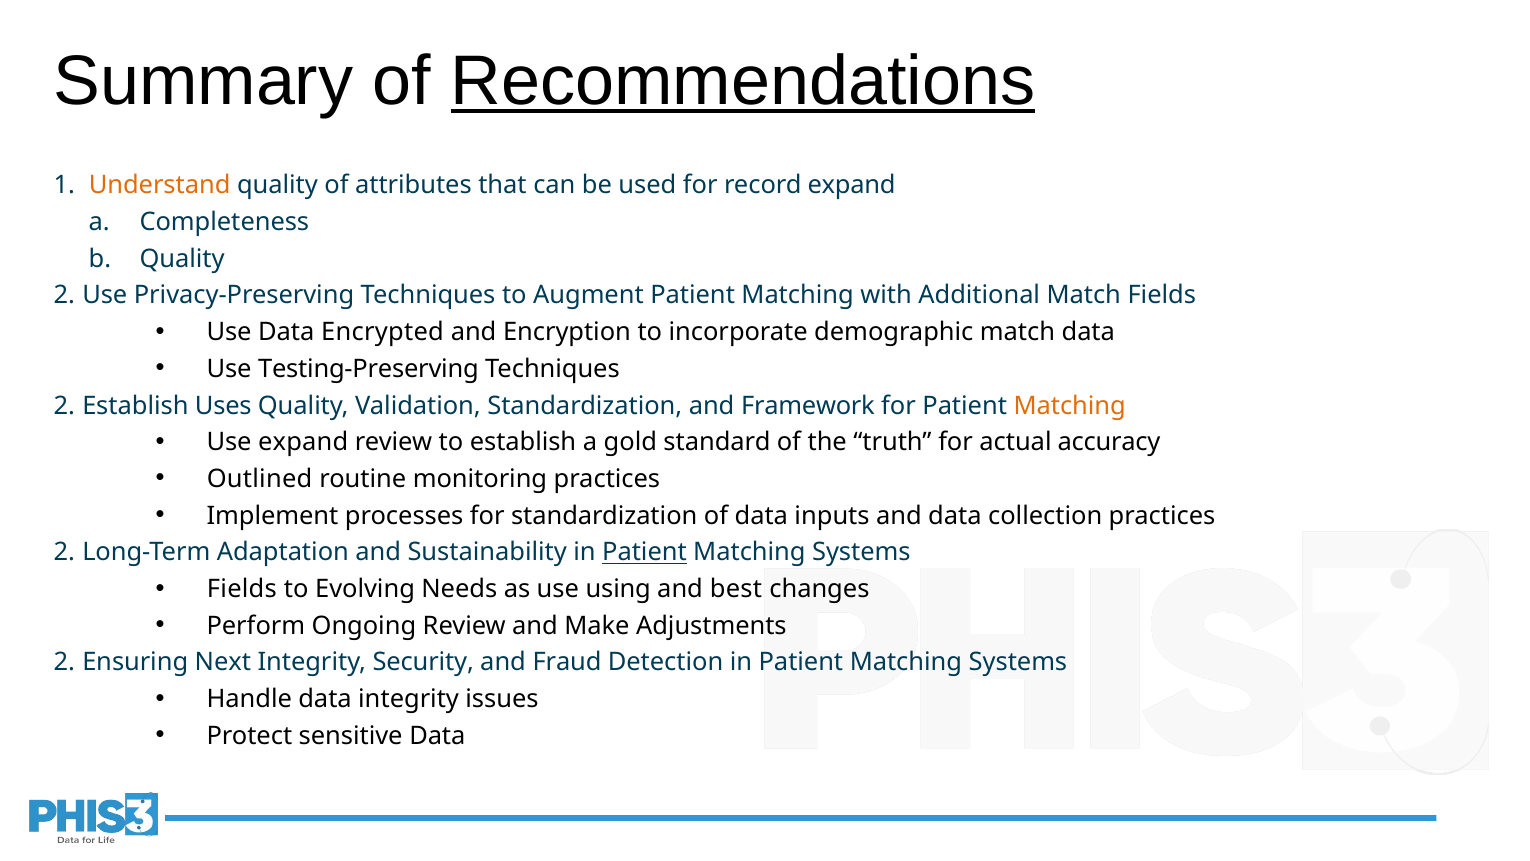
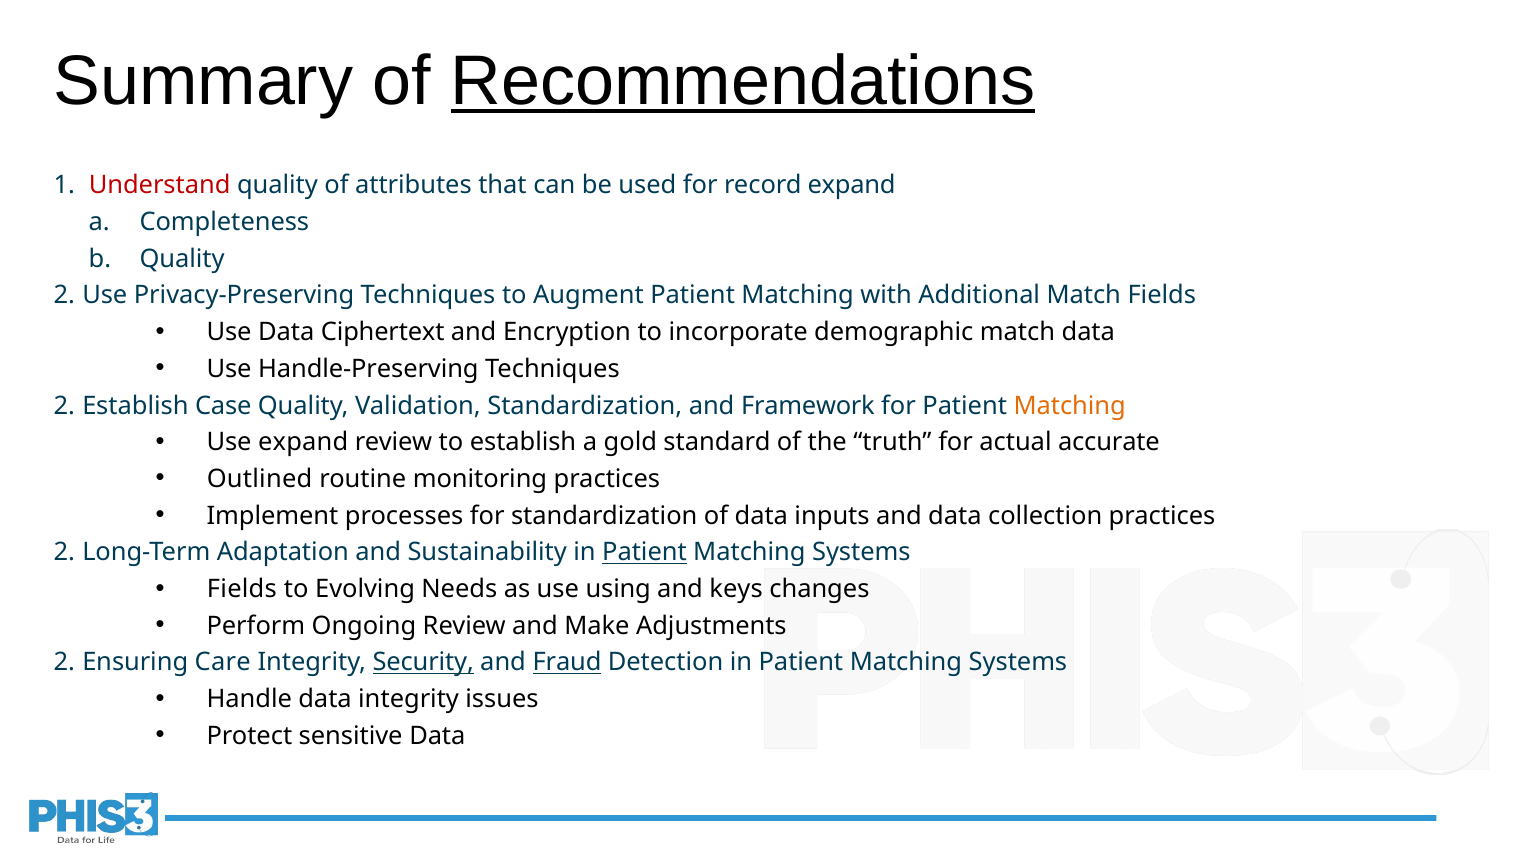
Understand colour: orange -> red
Encrypted: Encrypted -> Ciphertext
Testing-Preserving: Testing-Preserving -> Handle-Preserving
Uses: Uses -> Case
accuracy: accuracy -> accurate
best: best -> keys
Next: Next -> Care
Security underline: none -> present
Fraud underline: none -> present
